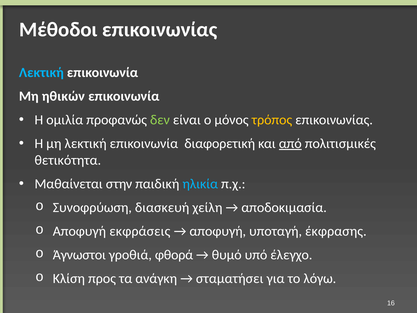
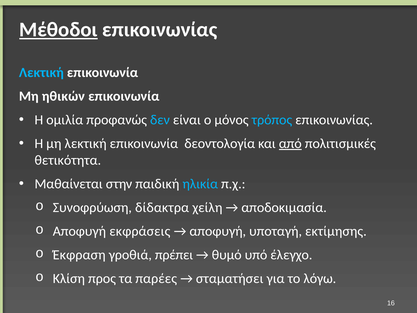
Μέθοδοι underline: none -> present
δεν colour: light green -> light blue
τρόπος colour: yellow -> light blue
διαφορετική: διαφορετική -> δεοντολογία
διασκευή: διασκευή -> δίδακτρα
έκφρασης: έκφρασης -> εκτίμησης
Άγνωστοι: Άγνωστοι -> Έκφραση
φθορά: φθορά -> πρέπει
ανάγκη: ανάγκη -> παρέες
